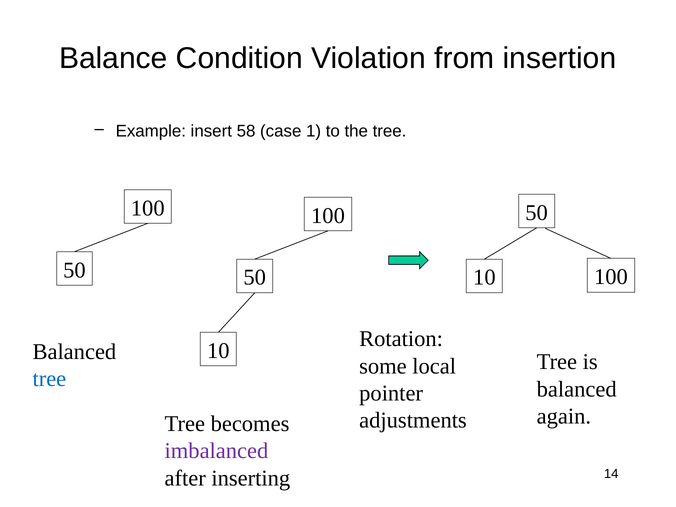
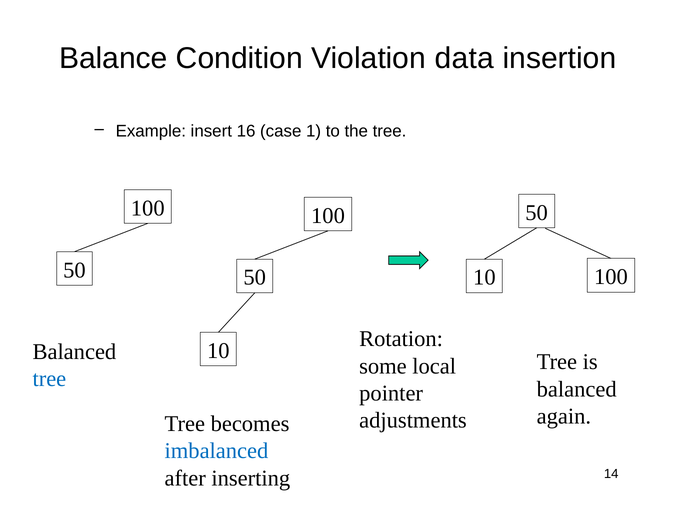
from: from -> data
58: 58 -> 16
imbalanced colour: purple -> blue
